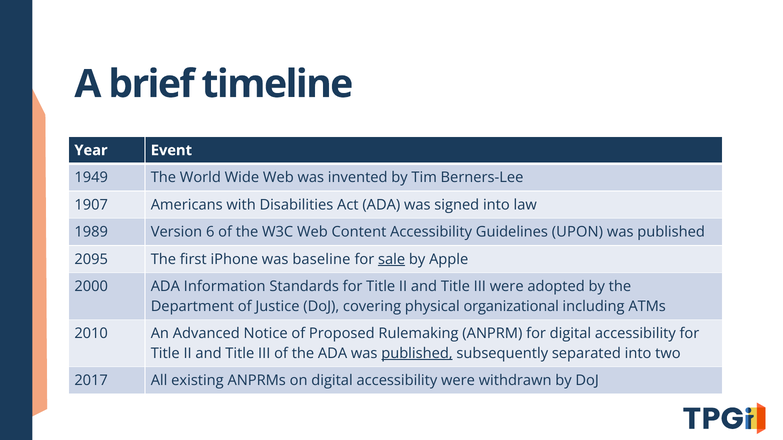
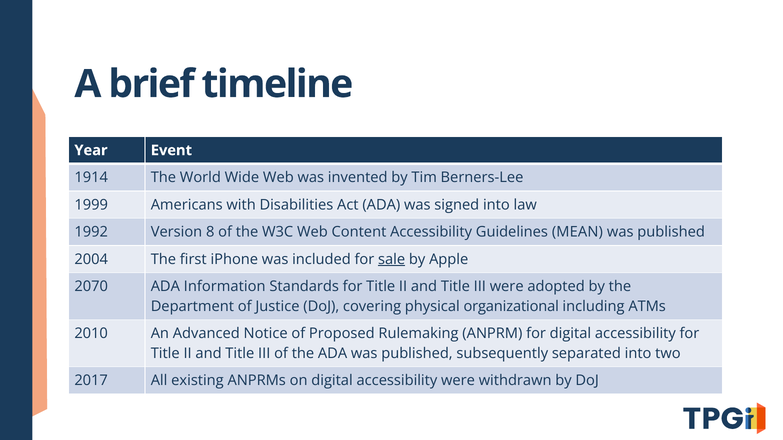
1949: 1949 -> 1914
1907: 1907 -> 1999
1989: 1989 -> 1992
6: 6 -> 8
UPON: UPON -> MEAN
2095: 2095 -> 2004
baseline: baseline -> included
2000: 2000 -> 2070
published at (417, 354) underline: present -> none
